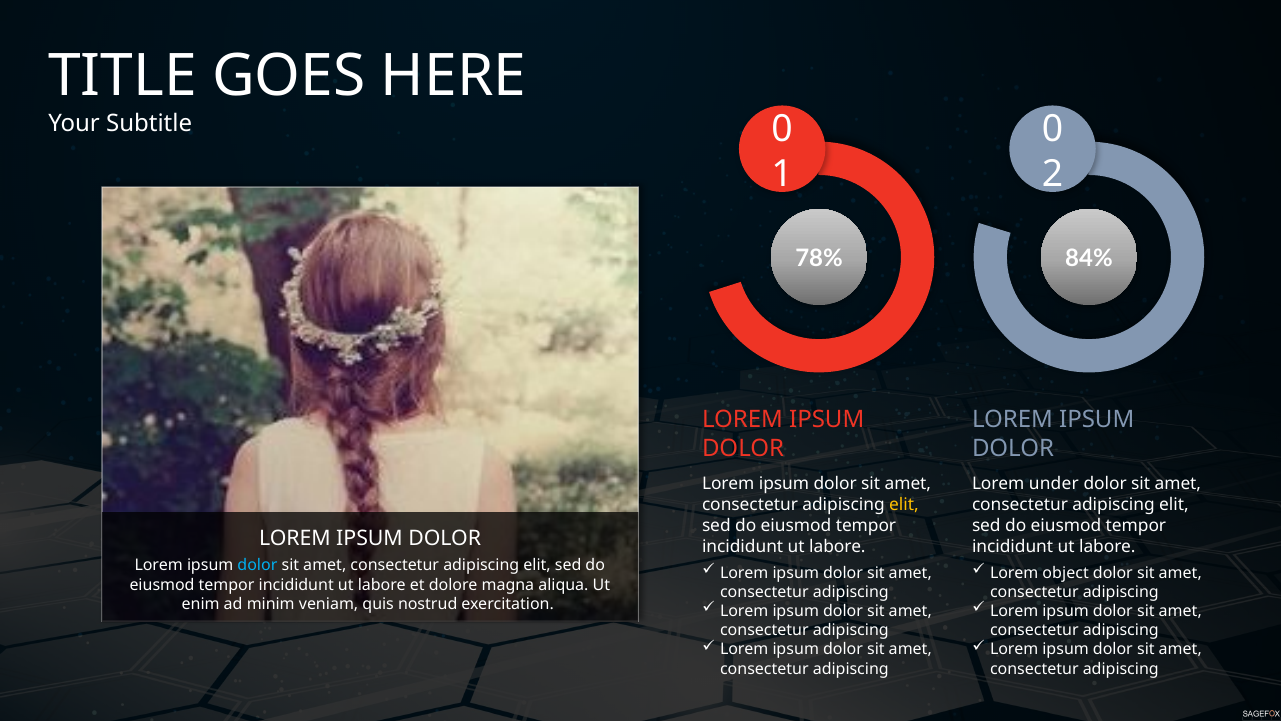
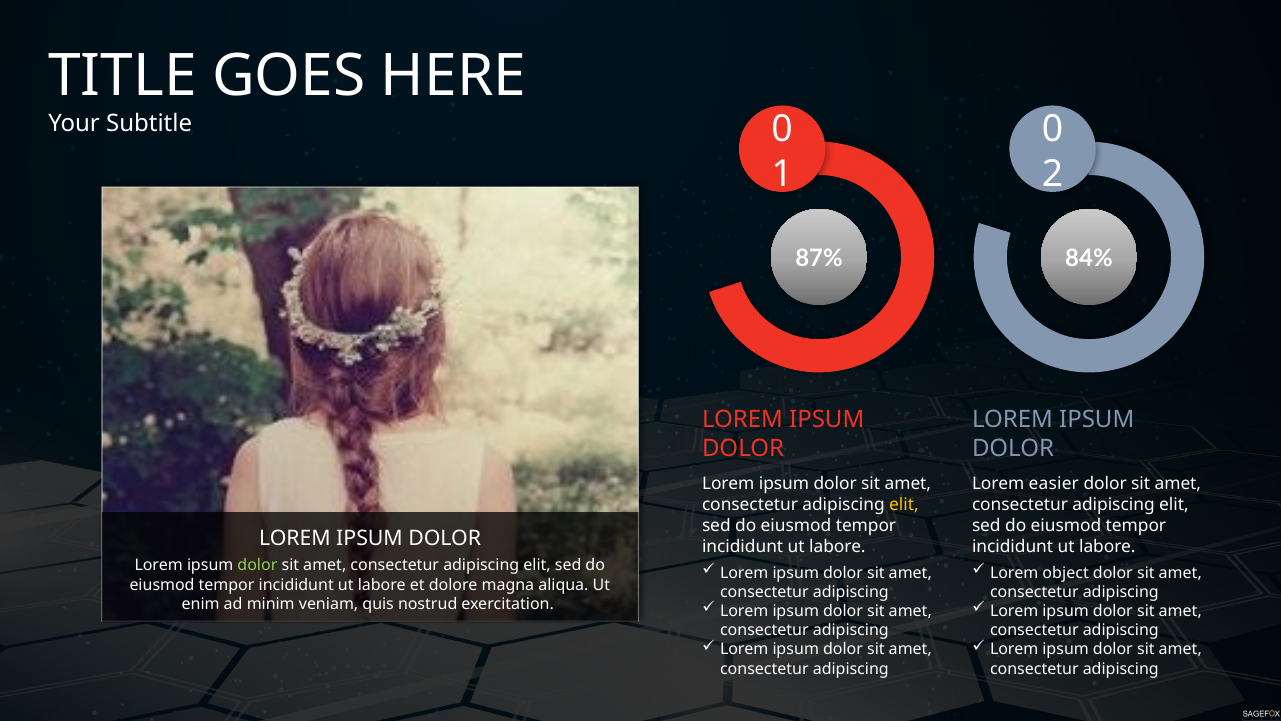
78%: 78% -> 87%
under: under -> easier
dolor at (257, 565) colour: light blue -> light green
